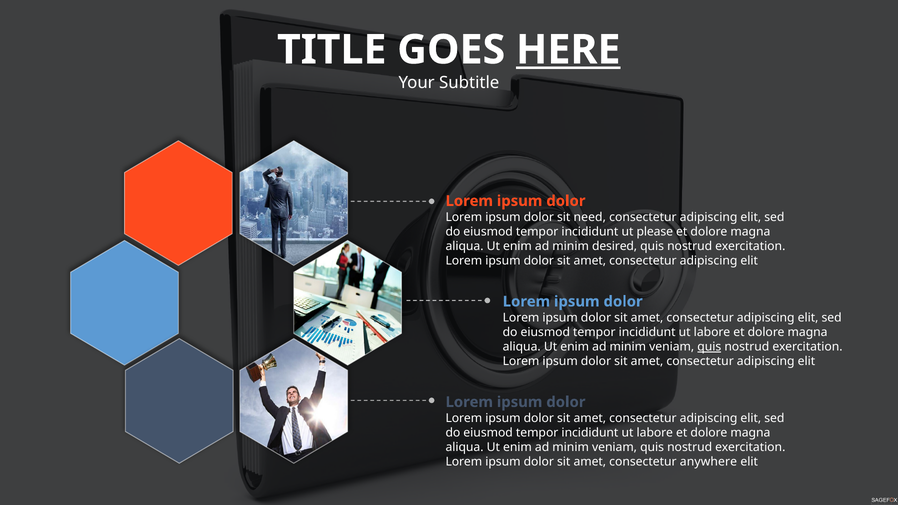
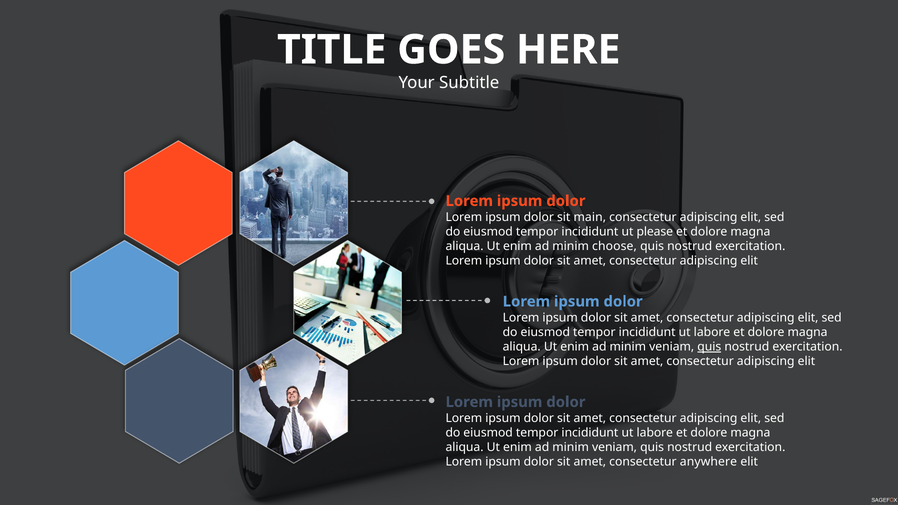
HERE underline: present -> none
need: need -> main
desired: desired -> choose
